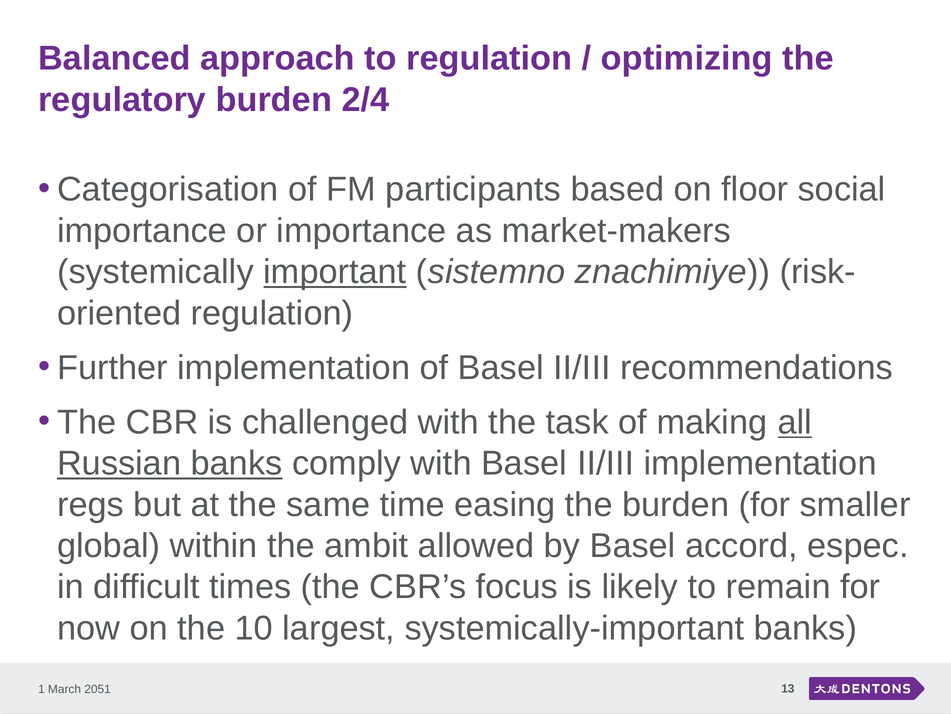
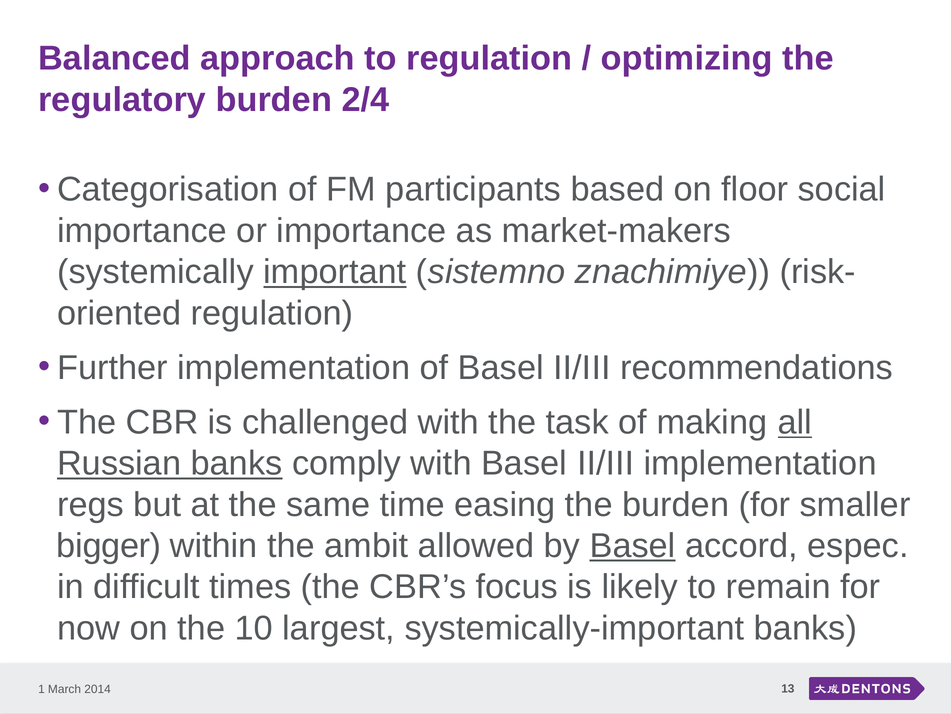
global: global -> bigger
Basel at (633, 545) underline: none -> present
2051: 2051 -> 2014
